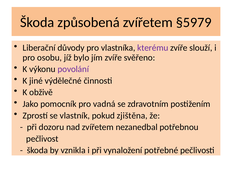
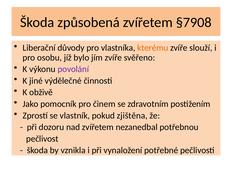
§5979: §5979 -> §7908
kterému colour: purple -> orange
vadná: vadná -> činem
